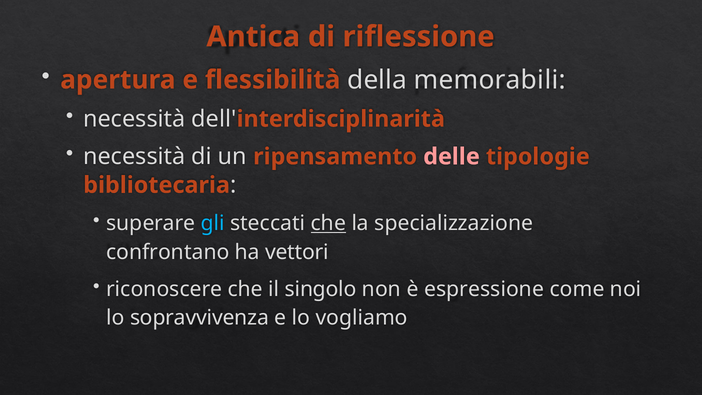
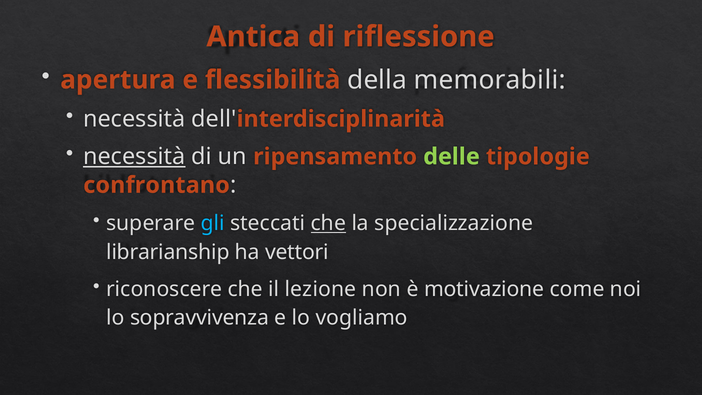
necessità at (134, 157) underline: none -> present
delle colour: pink -> light green
bibliotecaria: bibliotecaria -> confrontano
confrontano: confrontano -> librarianship
singolo: singolo -> lezione
espressione: espressione -> motivazione
